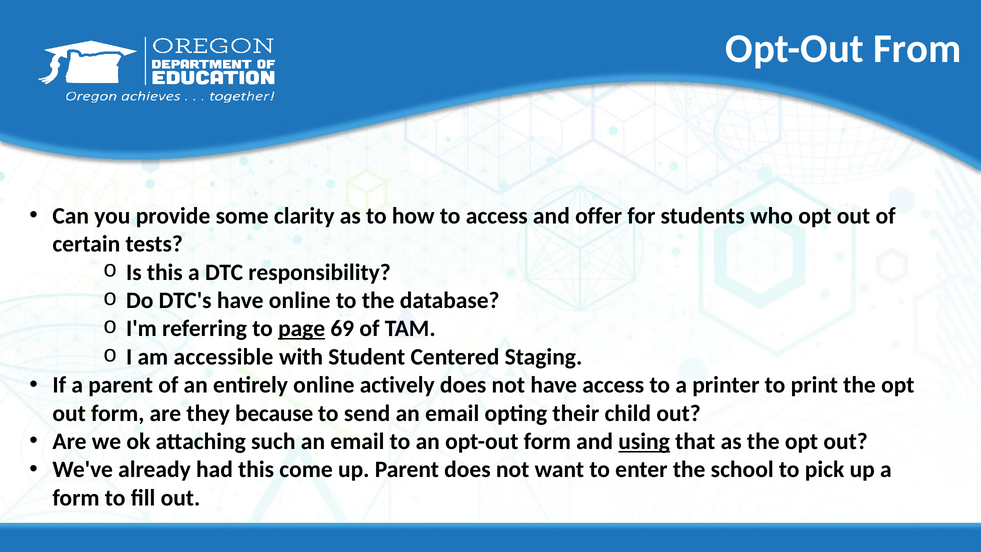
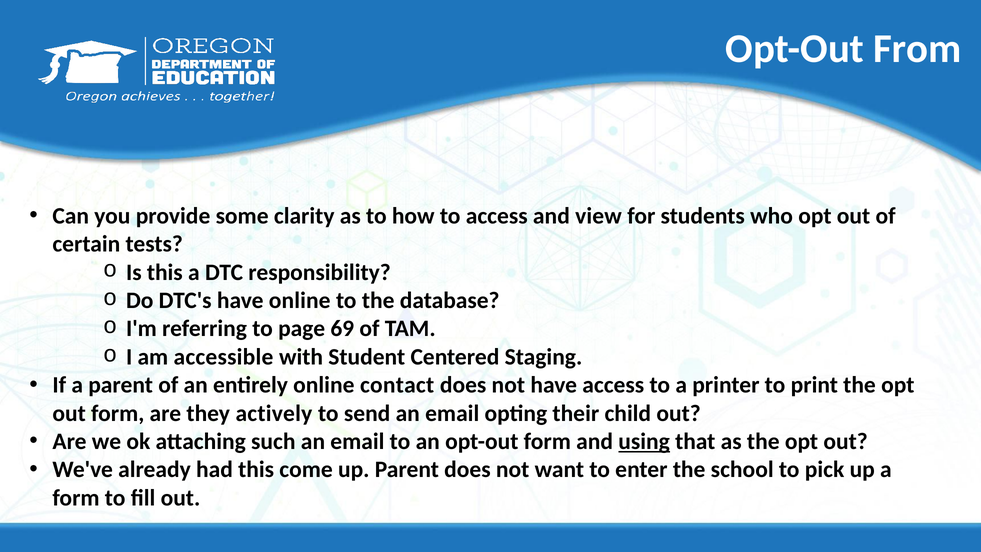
offer: offer -> view
page underline: present -> none
actively: actively -> contact
because: because -> actively
